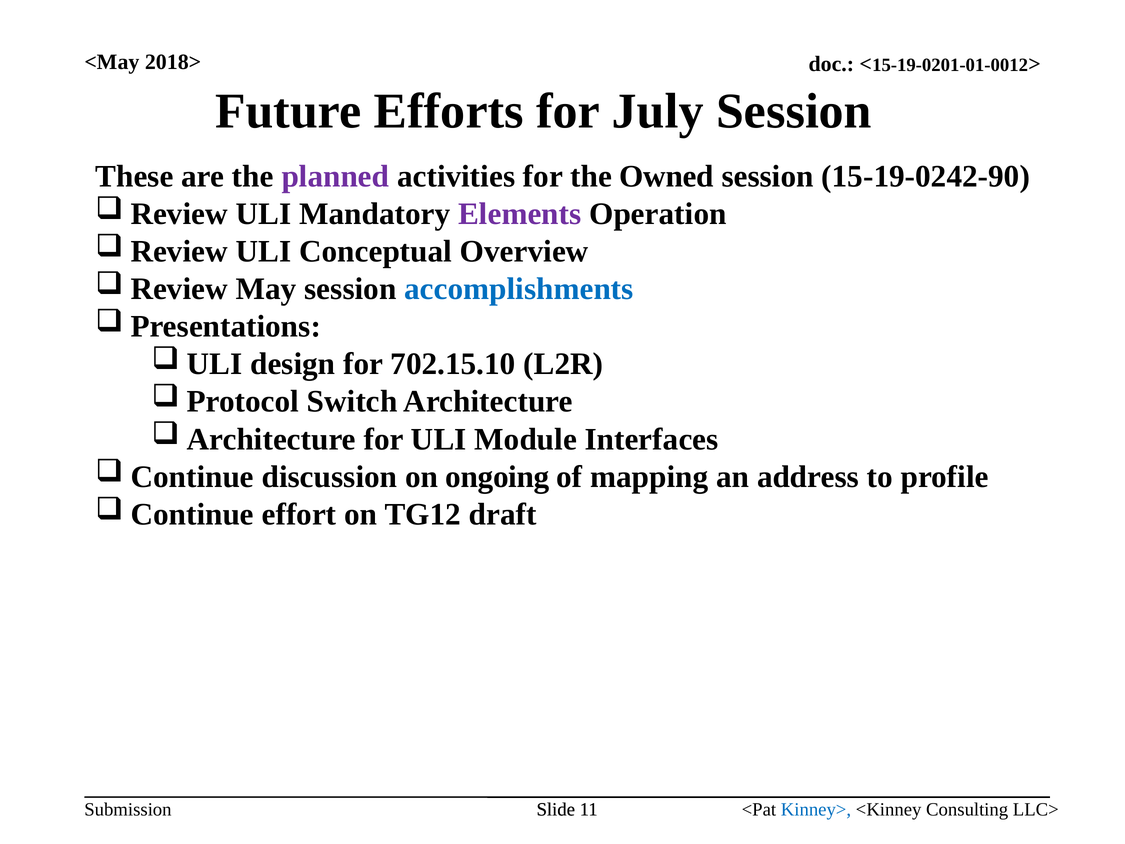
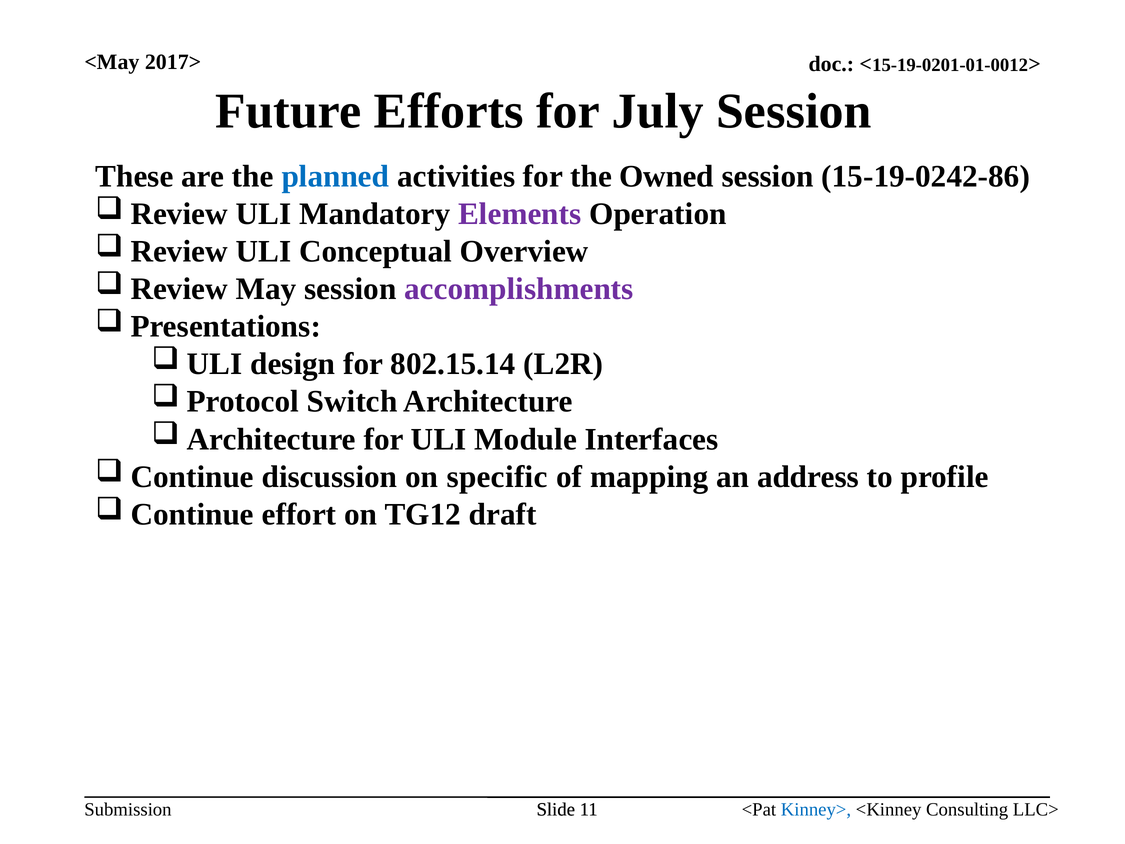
2018>: 2018> -> 2017>
planned colour: purple -> blue
15-19-0242-90: 15-19-0242-90 -> 15-19-0242-86
accomplishments colour: blue -> purple
702.15.10: 702.15.10 -> 802.15.14
ongoing: ongoing -> specific
